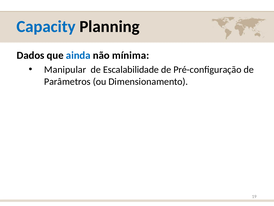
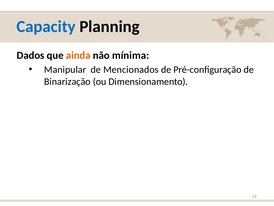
ainda colour: blue -> orange
Escalabilidade: Escalabilidade -> Mencionados
Parâmetros: Parâmetros -> Binarização
